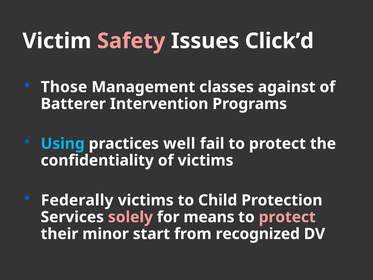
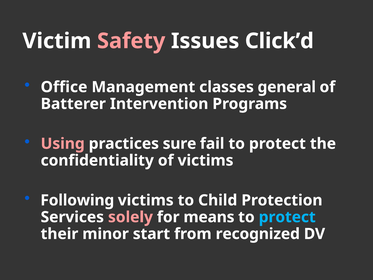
Those: Those -> Office
against: against -> general
Using colour: light blue -> pink
well: well -> sure
Federally: Federally -> Following
protect at (287, 217) colour: pink -> light blue
